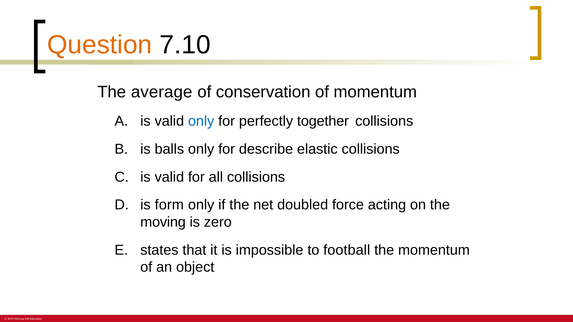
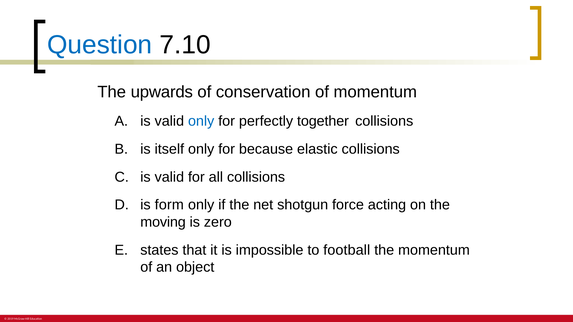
Question colour: orange -> blue
average: average -> upwards
balls: balls -> itself
describe: describe -> because
doubled: doubled -> shotgun
